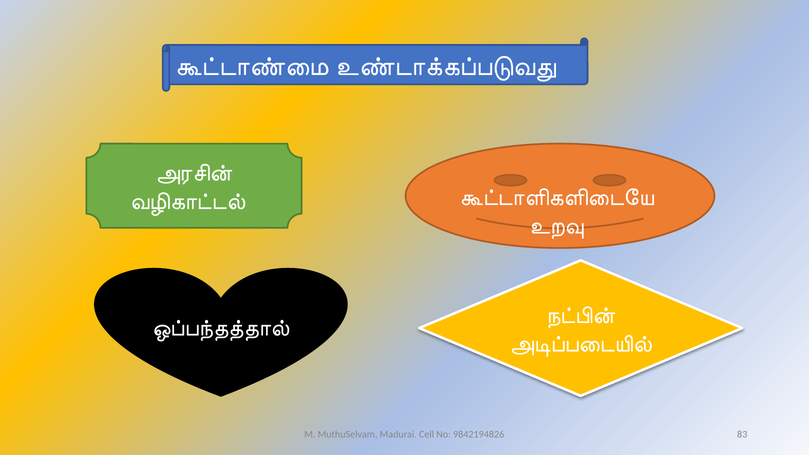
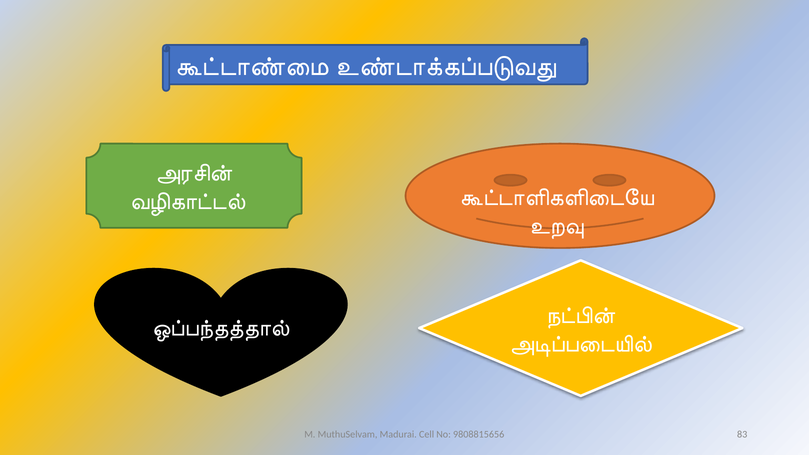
9842194826: 9842194826 -> 9808815656
